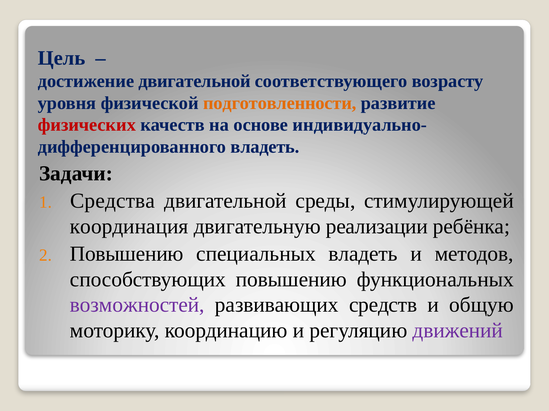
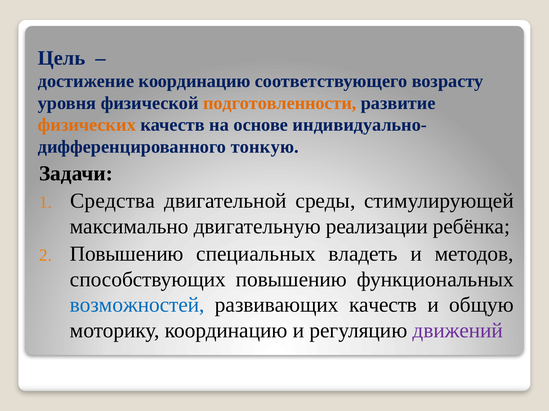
достижение двигательной: двигательной -> координацию
физических colour: red -> orange
владеть at (265, 147): владеть -> тонкую
координация: координация -> максимально
возможностей colour: purple -> blue
развивающих средств: средств -> качеств
